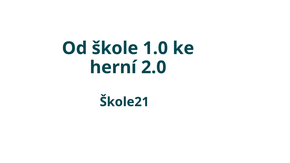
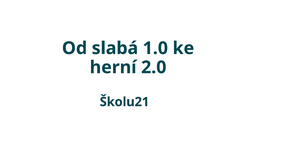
škole: škole -> slabá
Škole21: Škole21 -> Školu21
